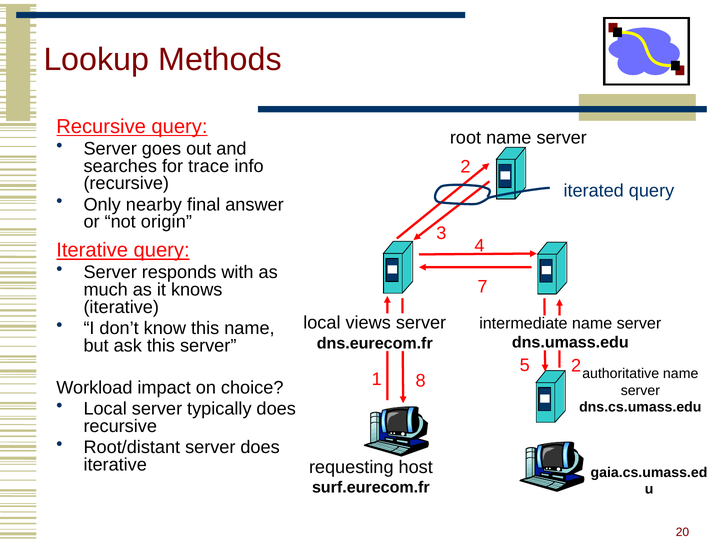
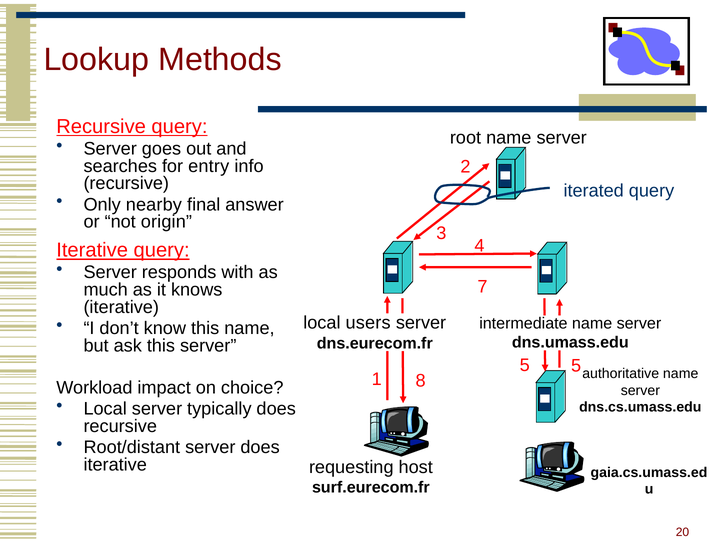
trace: trace -> entry
views: views -> users
5 2: 2 -> 5
